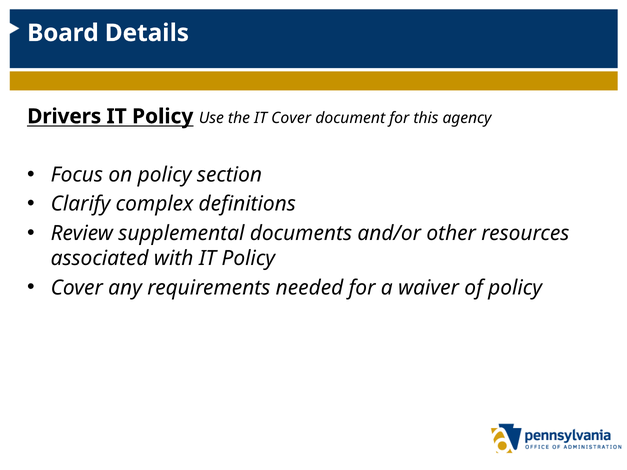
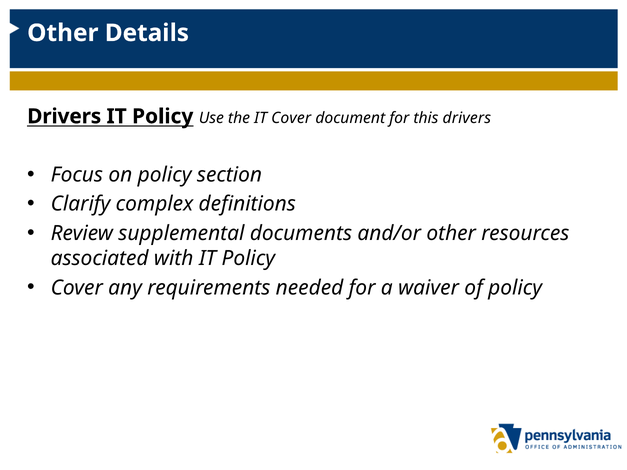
Board at (63, 33): Board -> Other
this agency: agency -> drivers
